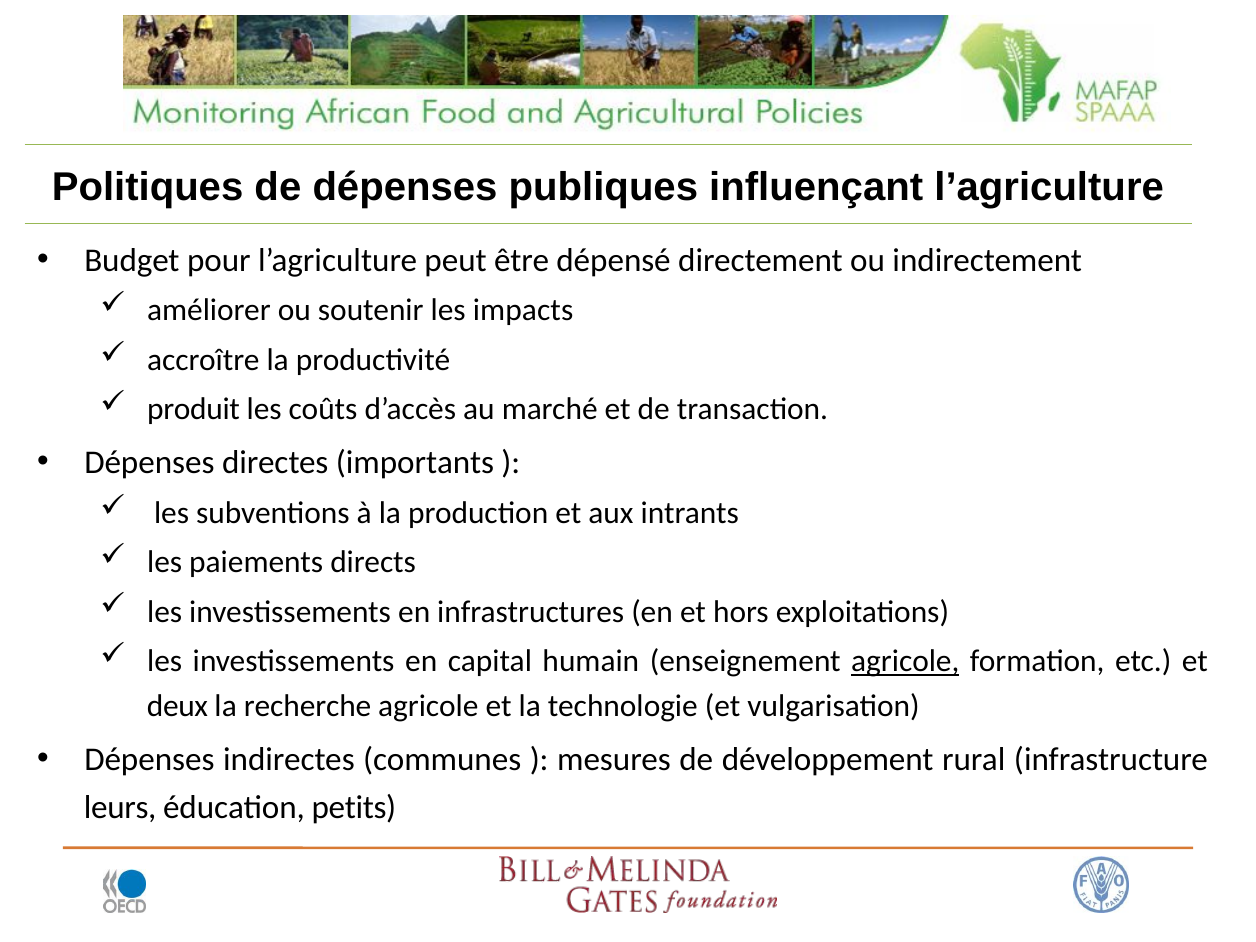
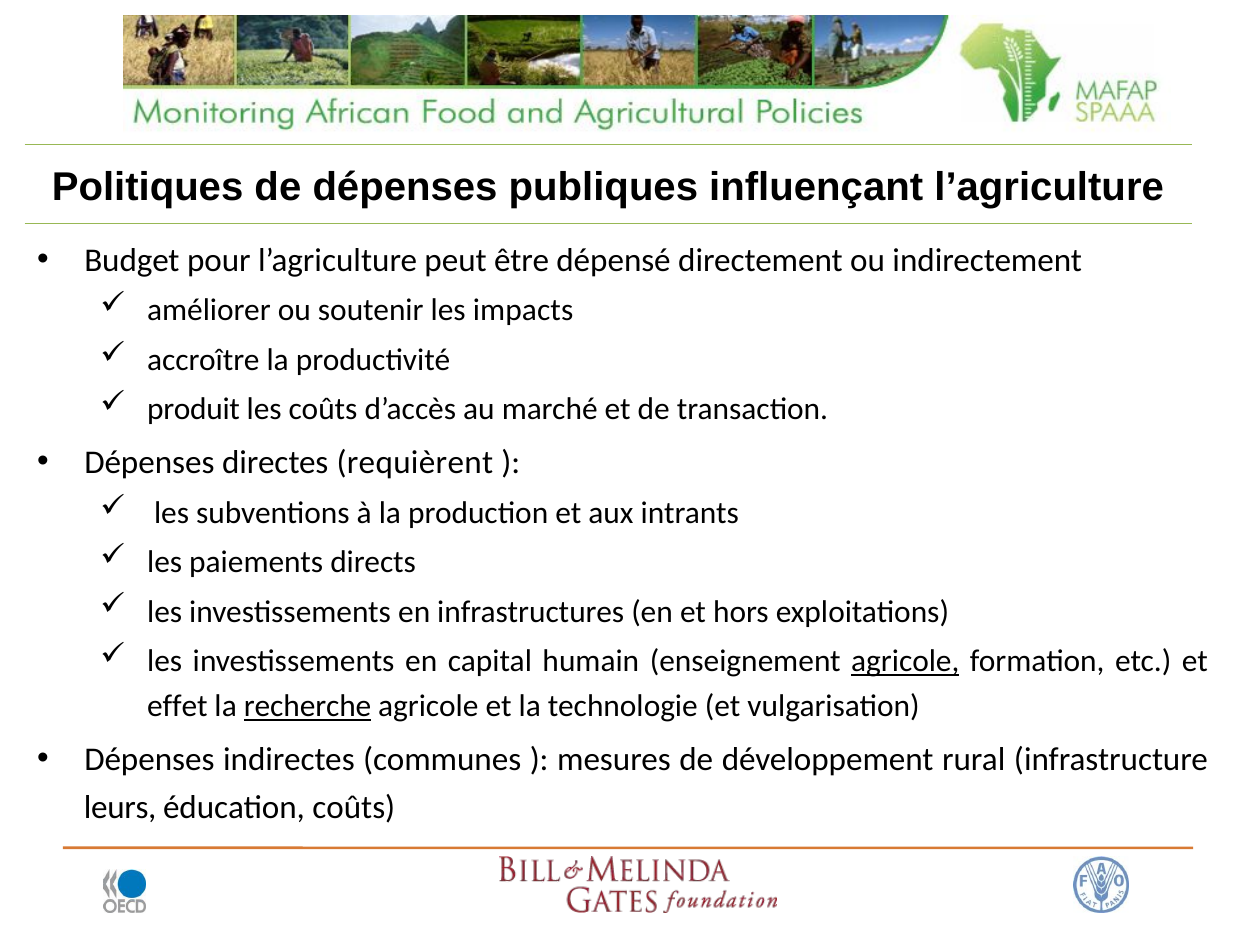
importants: importants -> requièrent
deux: deux -> effet
recherche underline: none -> present
éducation petits: petits -> coûts
